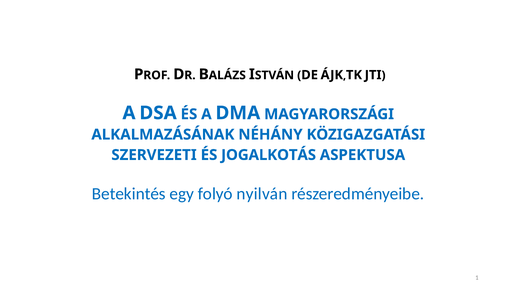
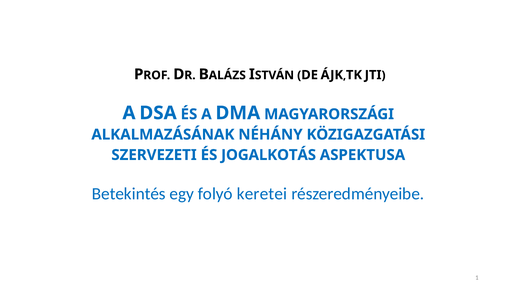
nyilván: nyilván -> keretei
